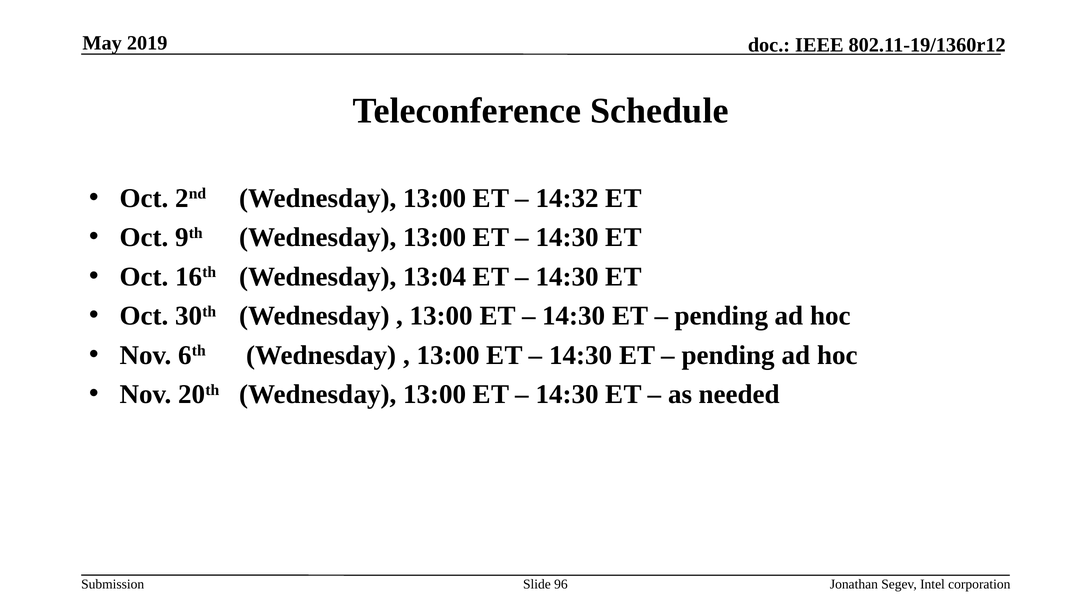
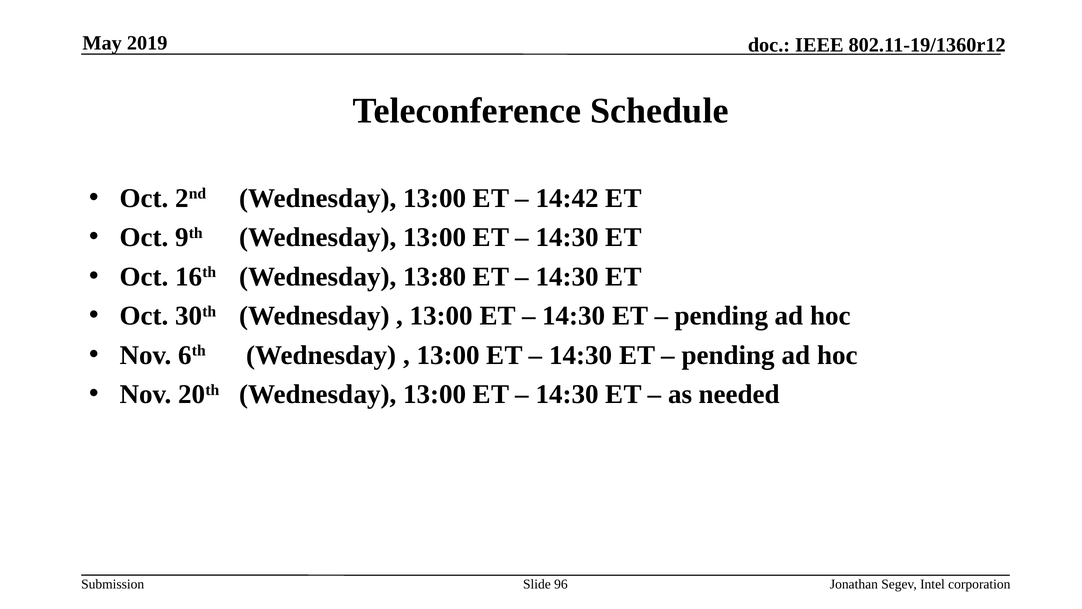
14:32: 14:32 -> 14:42
13:04: 13:04 -> 13:80
